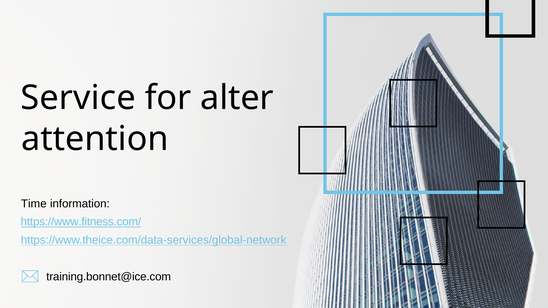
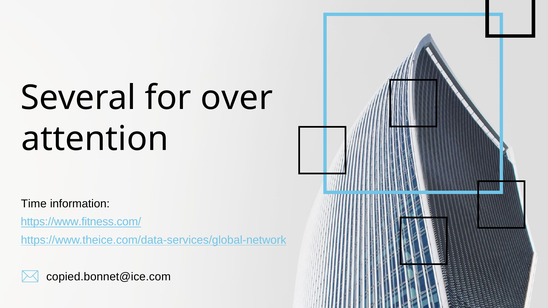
Service: Service -> Several
alter: alter -> over
training.bonnet@ice.com: training.bonnet@ice.com -> copied.bonnet@ice.com
